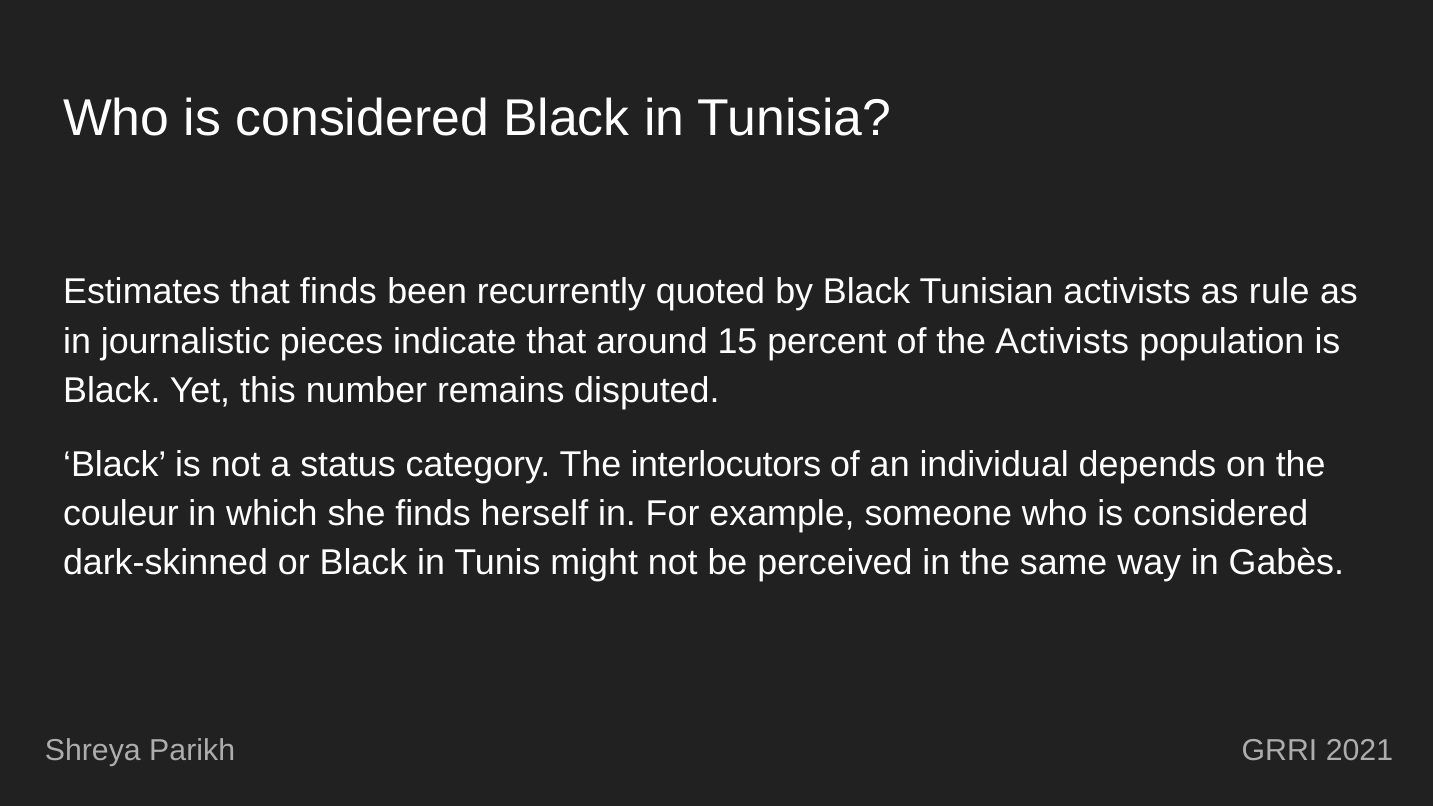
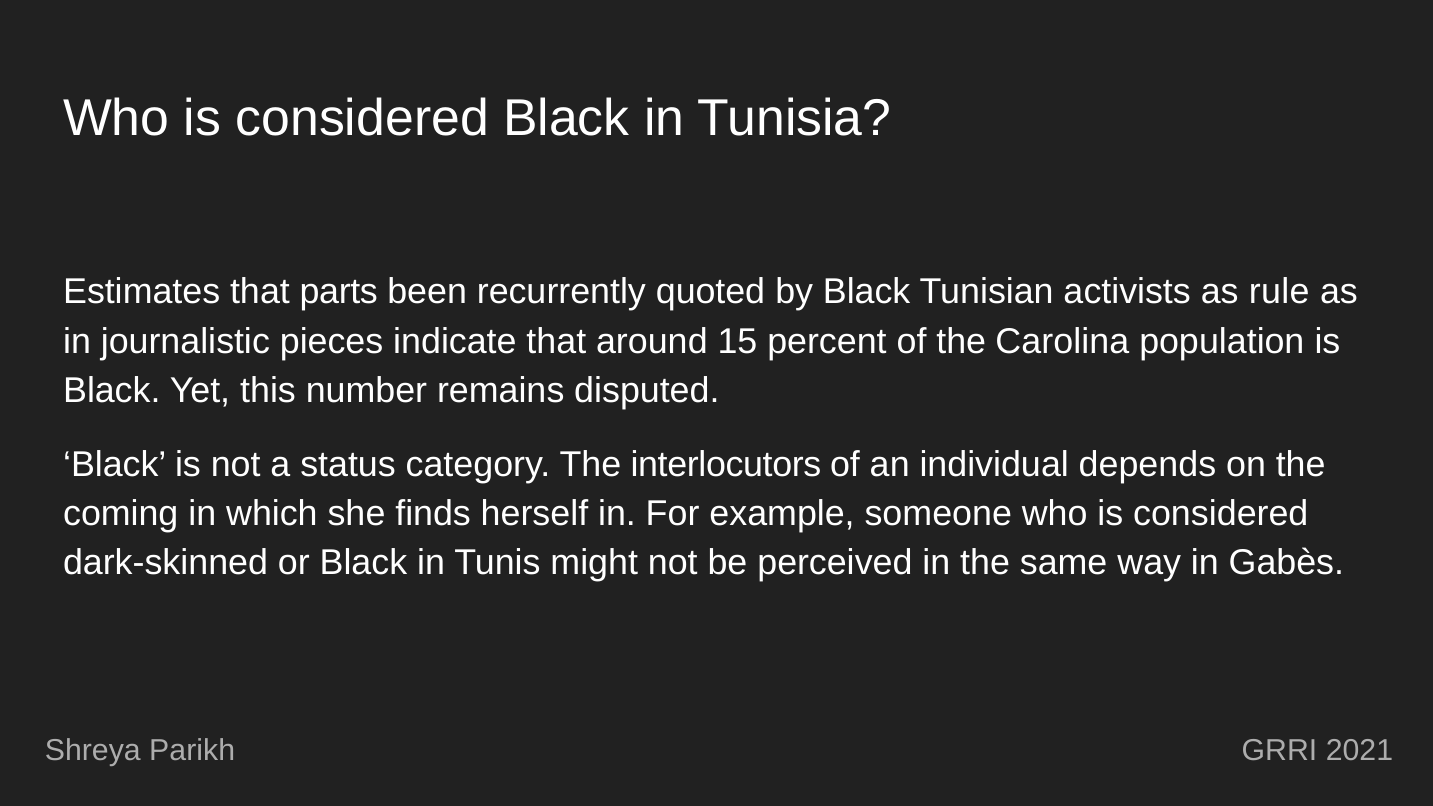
that finds: finds -> parts
the Activists: Activists -> Carolina
couleur: couleur -> coming
